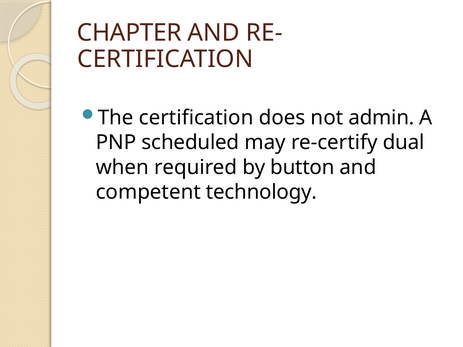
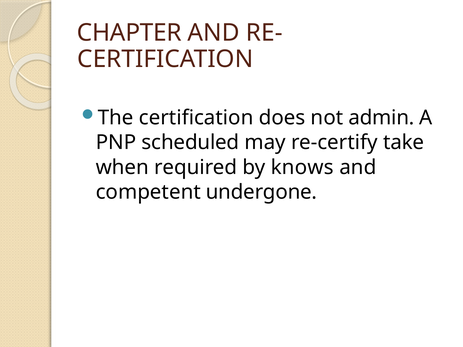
dual: dual -> take
button: button -> knows
technology: technology -> undergone
